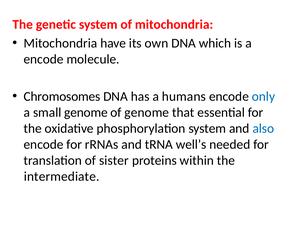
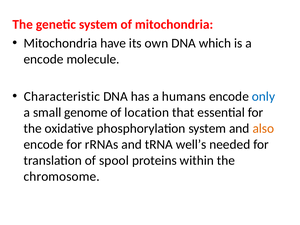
Chromosomes: Chromosomes -> Characteristic
of genome: genome -> location
also colour: blue -> orange
sister: sister -> spool
intermediate: intermediate -> chromosome
